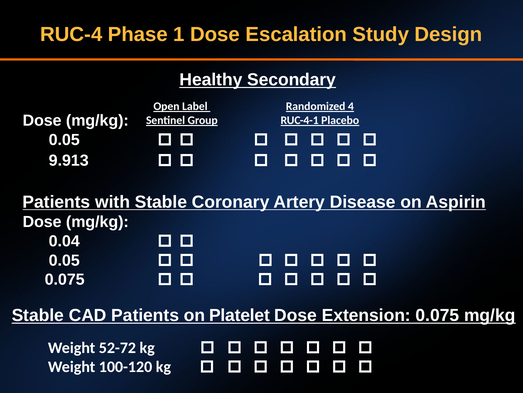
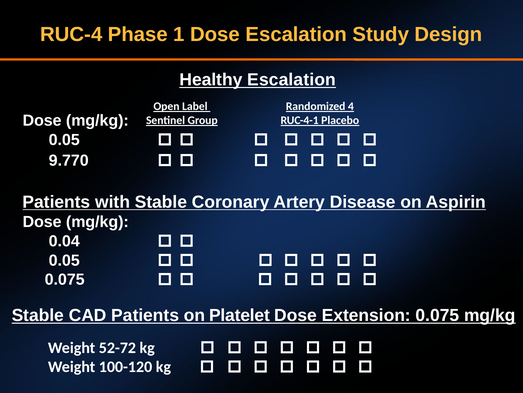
Healthy Secondary: Secondary -> Escalation
9.913: 9.913 -> 9.770
